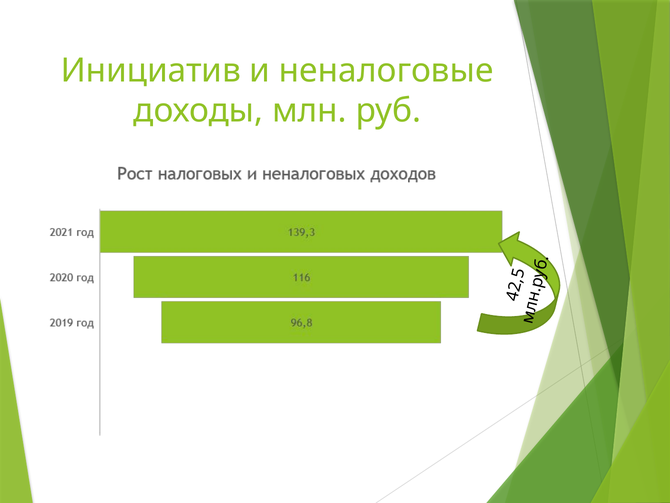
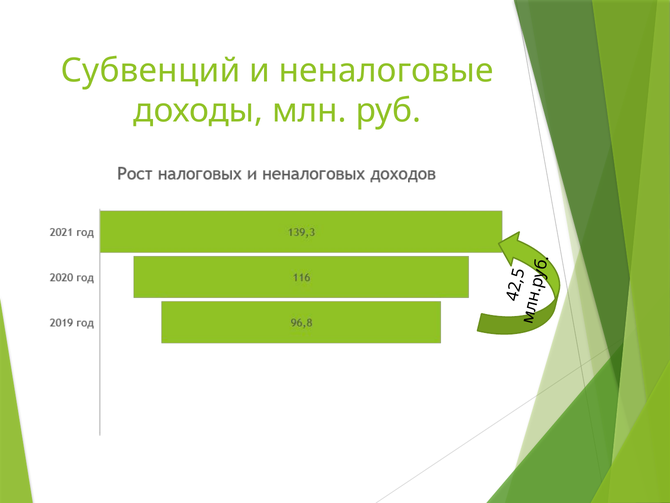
Инициатив: Инициатив -> Субвенций
